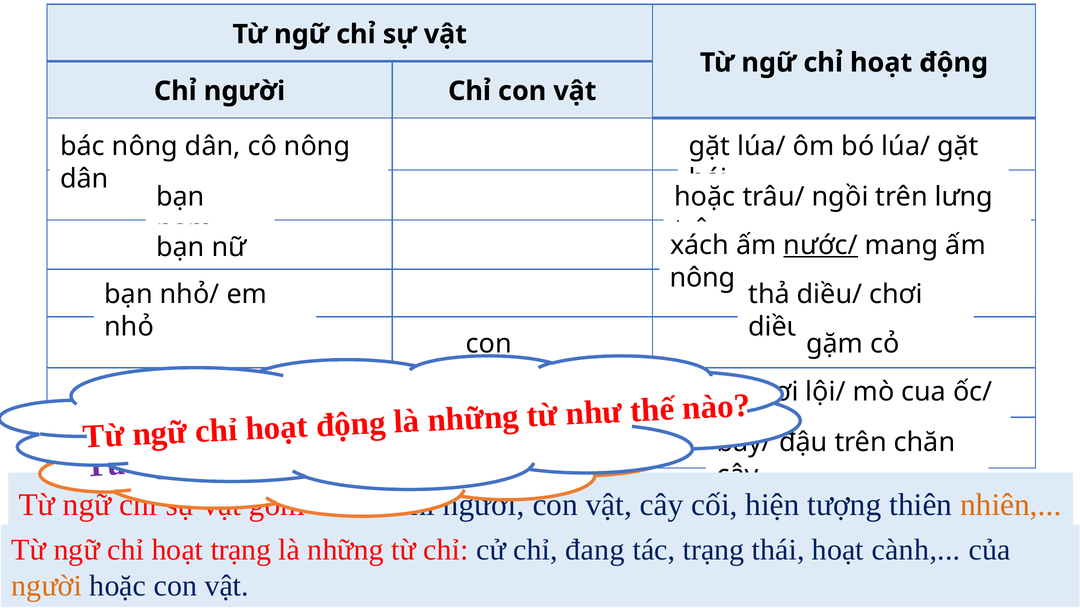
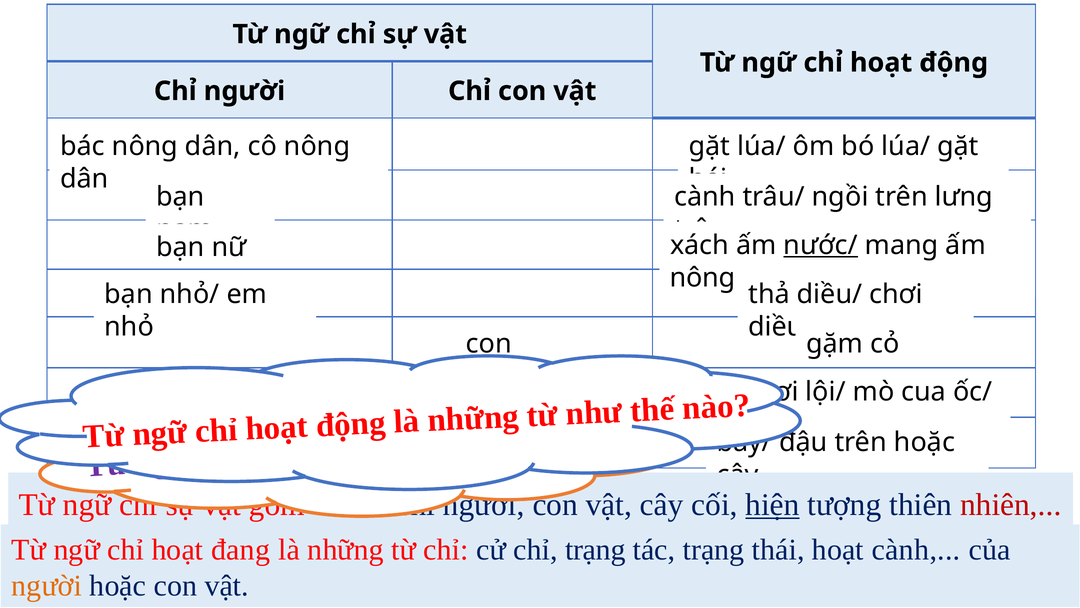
hoặc at (705, 197): hoặc -> cành
trên chăn: chăn -> hoặc
hiện underline: none -> present
nhiên colour: orange -> red
hoạt trạng: trạng -> đang
chỉ đang: đang -> trạng
